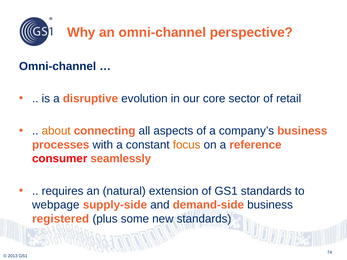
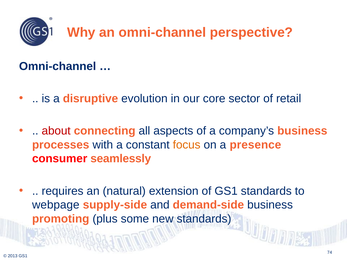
about colour: orange -> red
reference: reference -> presence
registered: registered -> promoting
